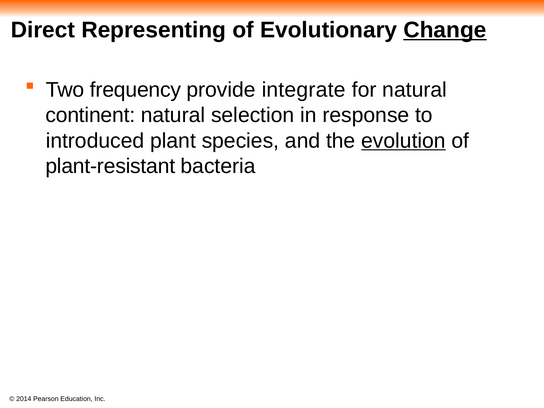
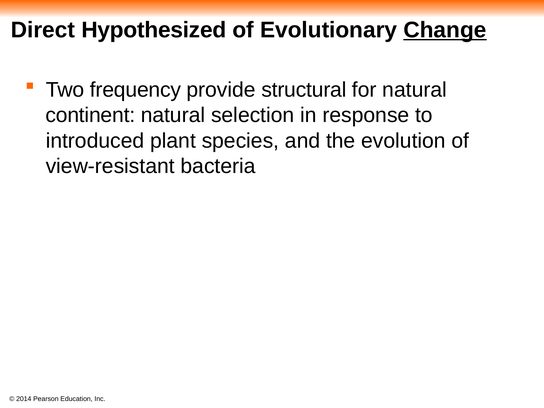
Representing: Representing -> Hypothesized
integrate: integrate -> structural
evolution underline: present -> none
plant-resistant: plant-resistant -> view-resistant
